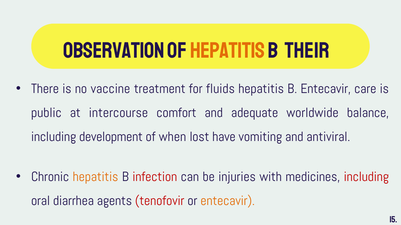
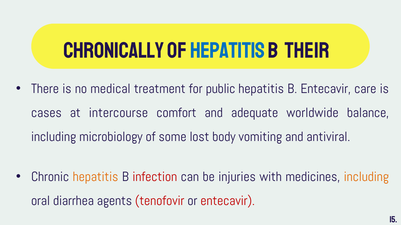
Observation: Observation -> Chronically
hepatitis at (227, 51) colour: orange -> blue
vaccine: vaccine -> medical
fluids: fluids -> public
public: public -> cases
development: development -> microbiology
when: when -> some
have: have -> body
including at (366, 177) colour: red -> orange
entecavir at (228, 201) colour: orange -> red
